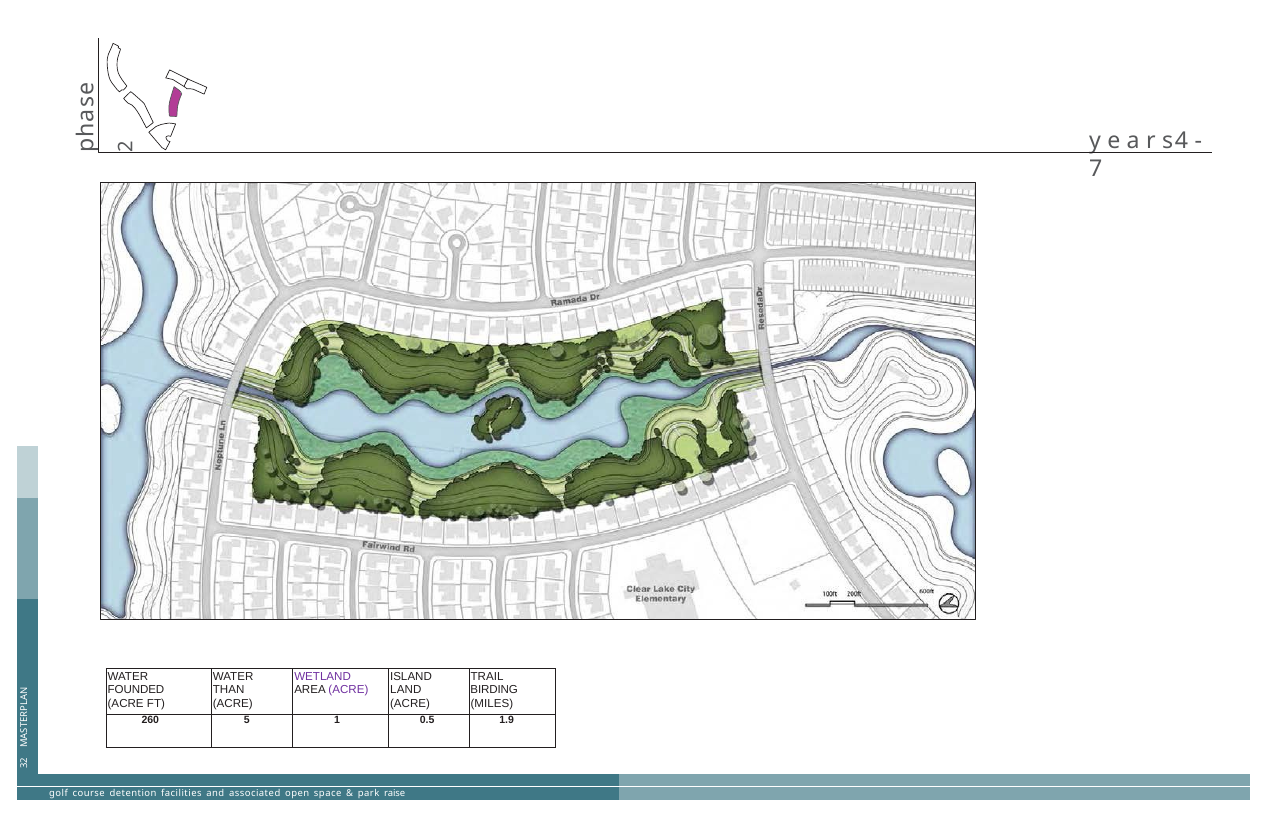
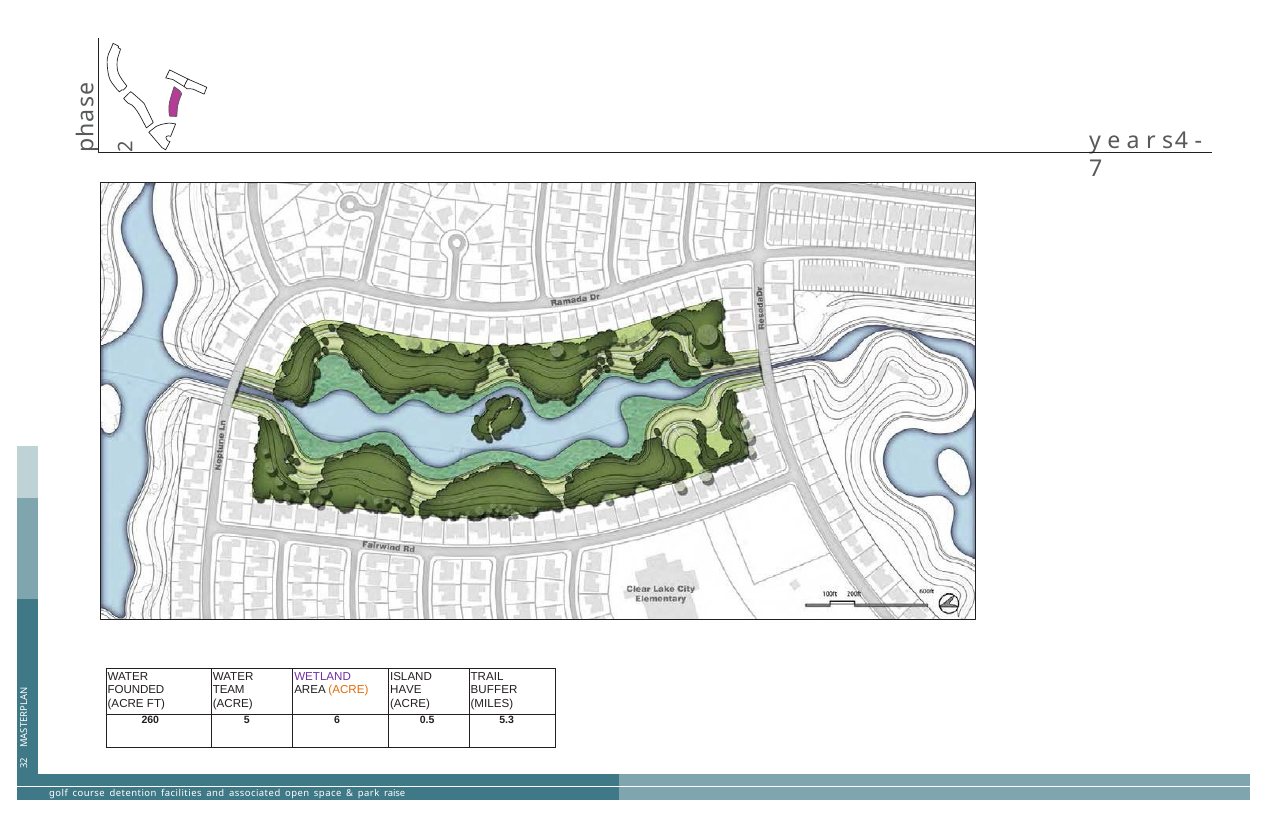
THAN: THAN -> TEAM
ACRE at (348, 690) colour: purple -> orange
LAND: LAND -> HAVE
BIRDING: BIRDING -> BUFFER
1: 1 -> 6
1.9: 1.9 -> 5.3
